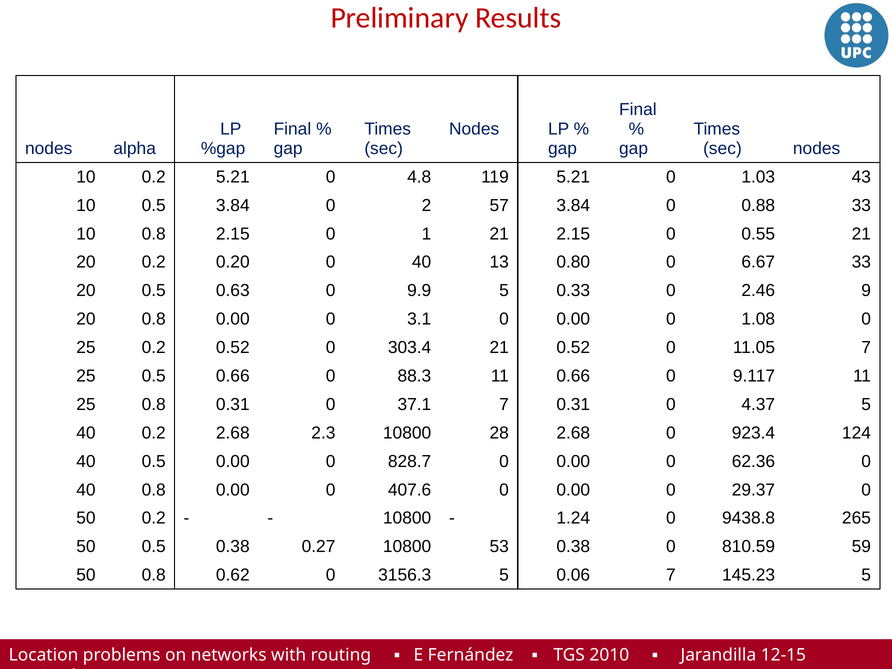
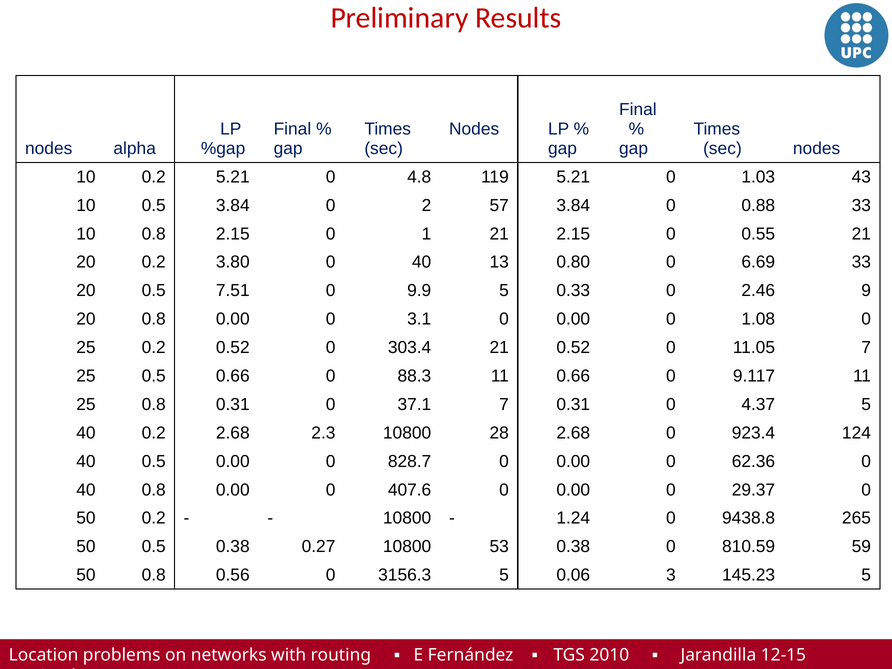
0.20: 0.20 -> 3.80
6.67: 6.67 -> 6.69
0.63: 0.63 -> 7.51
0.62: 0.62 -> 0.56
0.06 7: 7 -> 3
